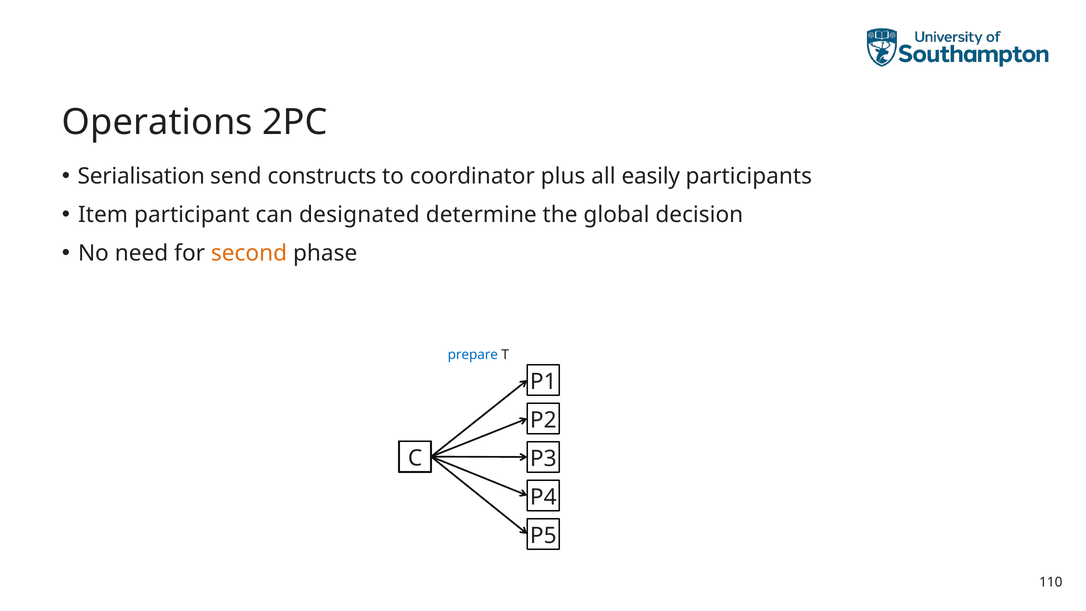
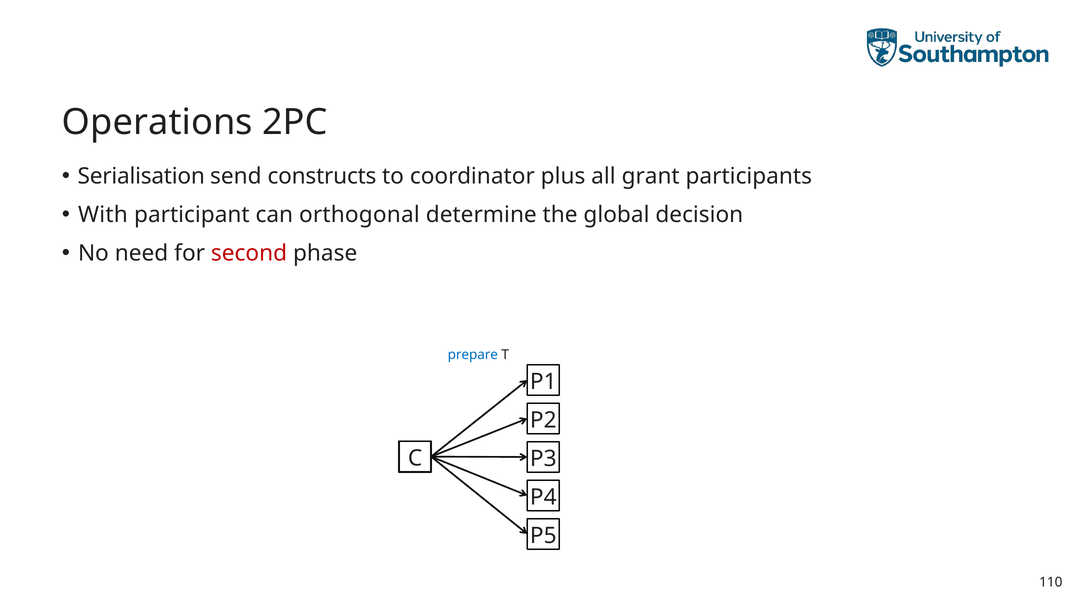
easily: easily -> grant
Item: Item -> With
designated: designated -> orthogonal
second colour: orange -> red
